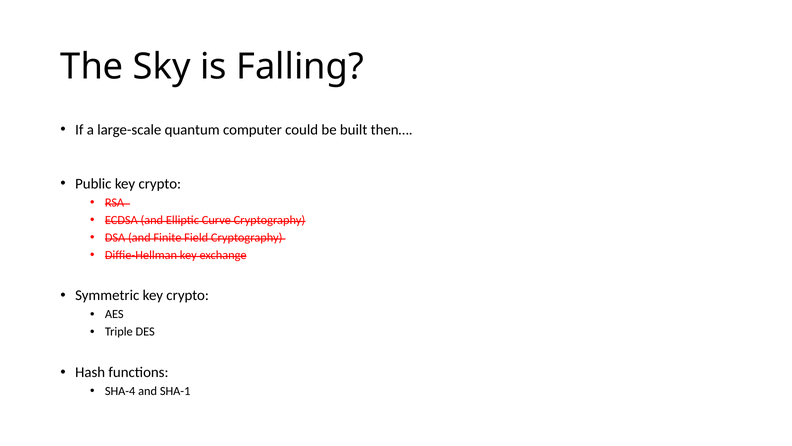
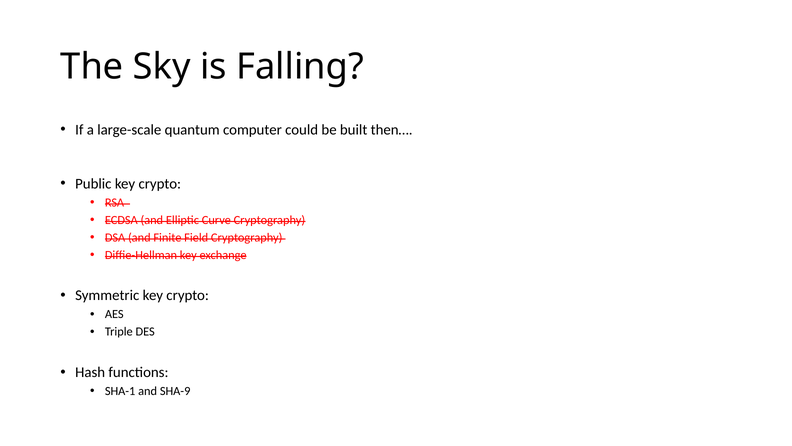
SHA-4: SHA-4 -> SHA-1
SHA-1: SHA-1 -> SHA-9
